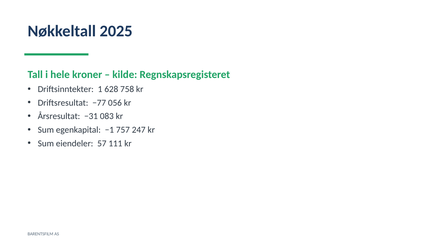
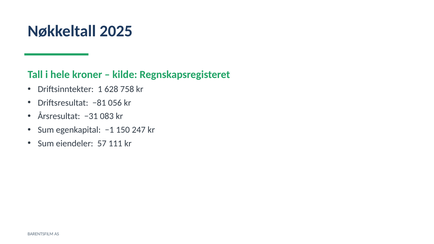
−77: −77 -> −81
757: 757 -> 150
